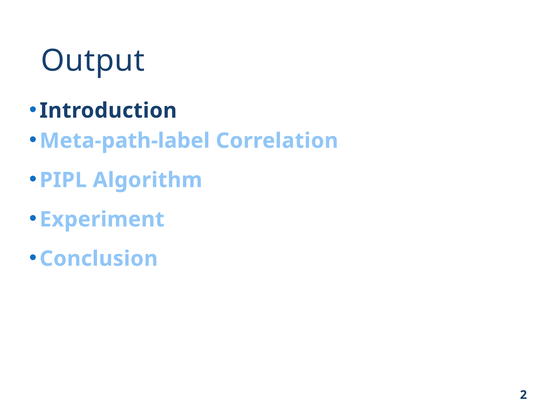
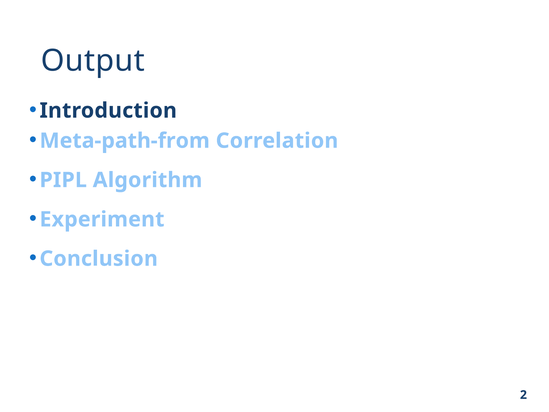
Meta-path-label: Meta-path-label -> Meta-path-from
